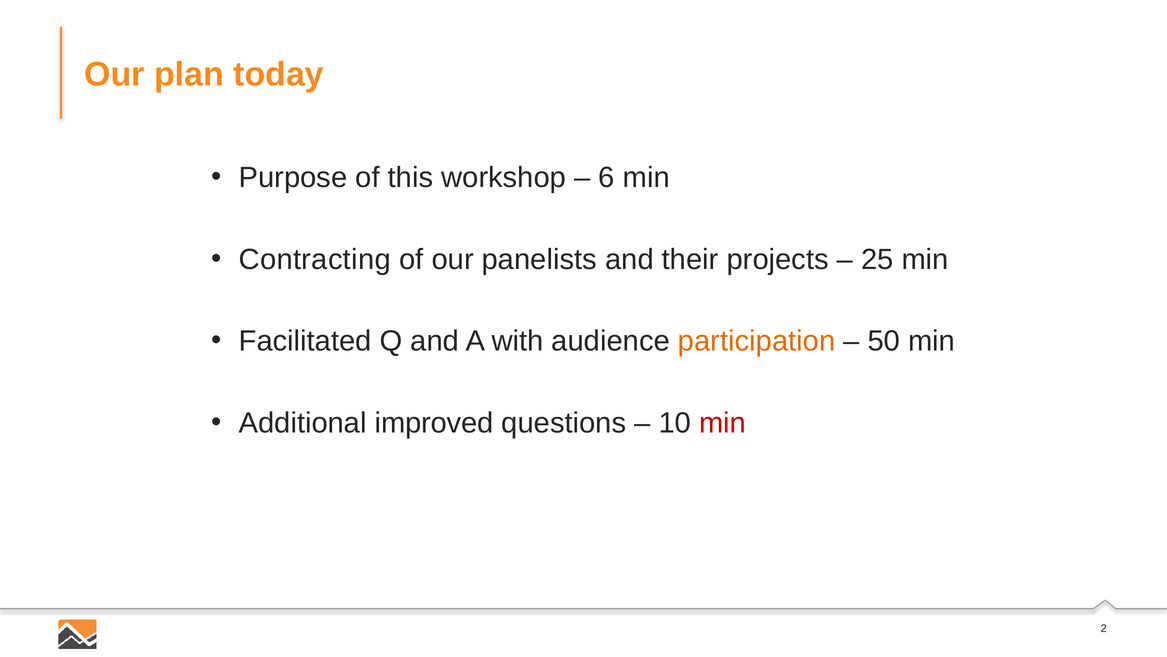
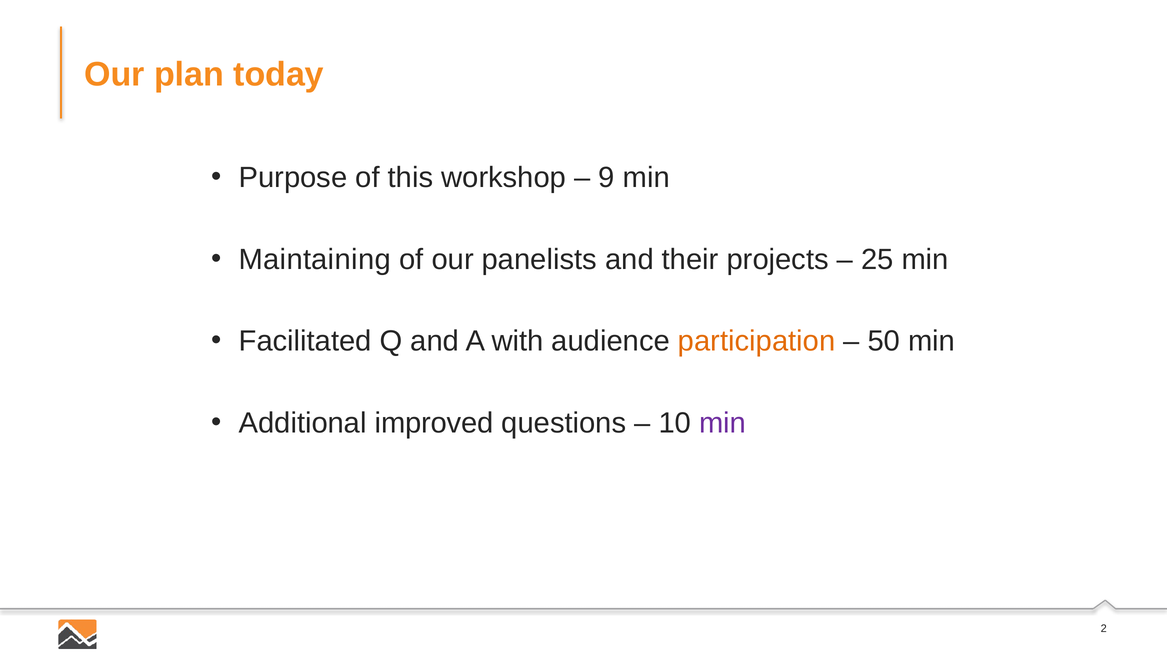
6: 6 -> 9
Contracting: Contracting -> Maintaining
min at (723, 423) colour: red -> purple
